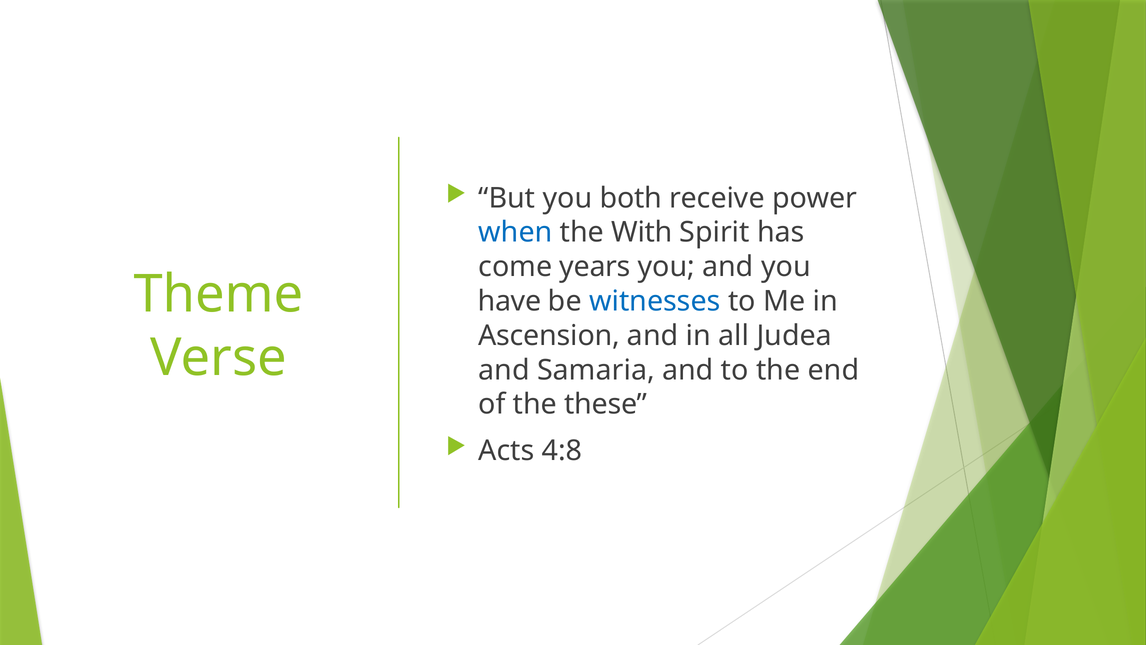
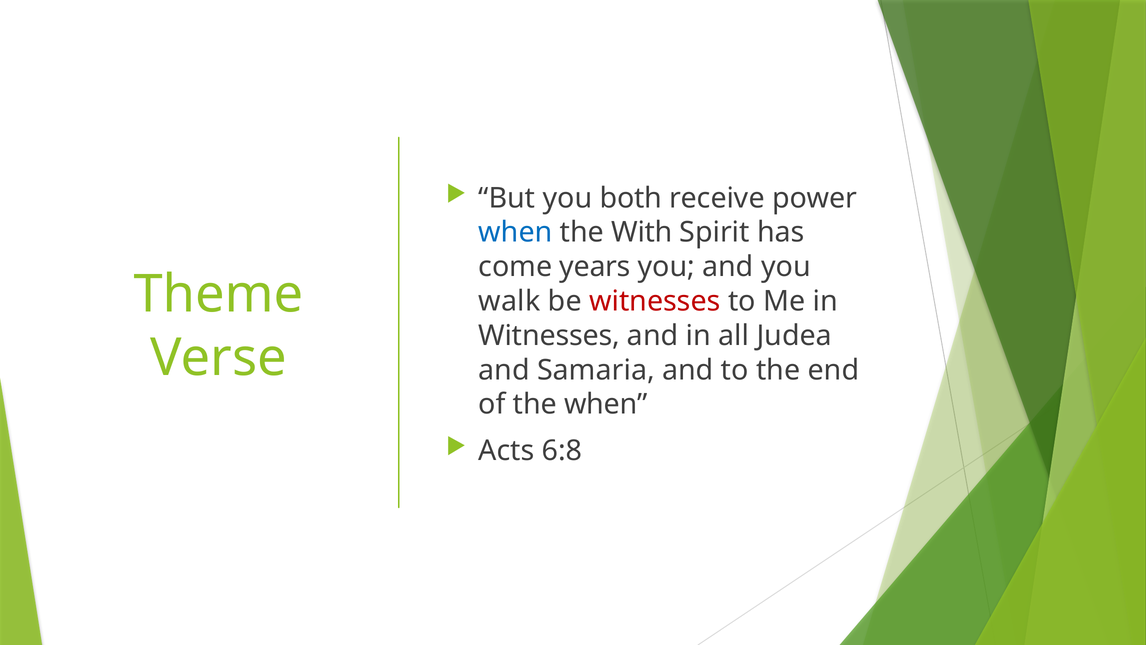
have: have -> walk
witnesses at (655, 301) colour: blue -> red
Ascension at (549, 335): Ascension -> Witnesses
the these: these -> when
4:8: 4:8 -> 6:8
